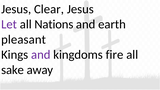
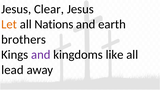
Let colour: purple -> orange
pleasant: pleasant -> brothers
fire: fire -> like
sake: sake -> lead
